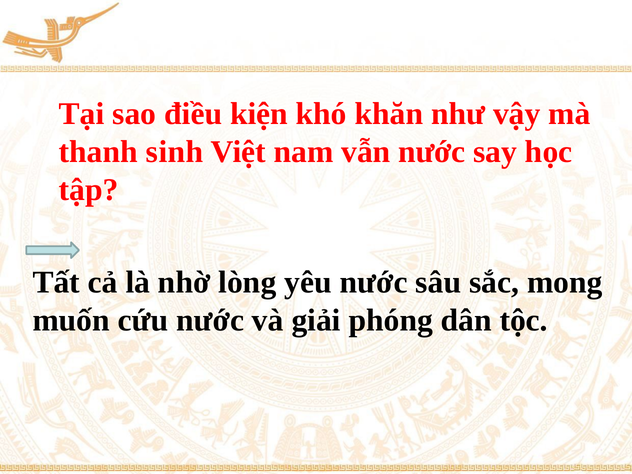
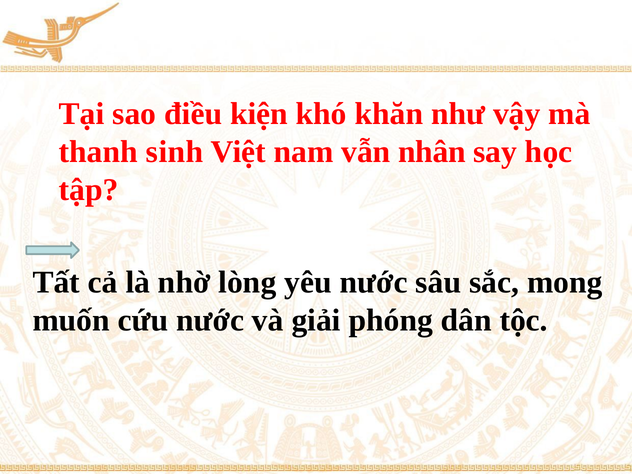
vẫn nước: nước -> nhân
